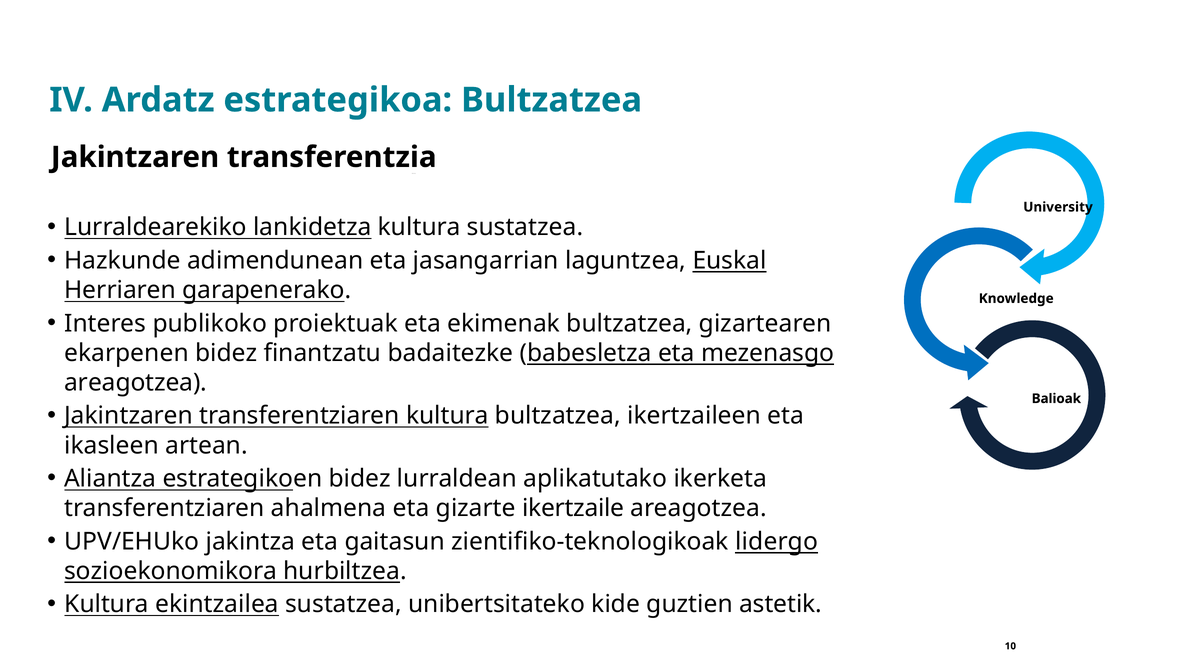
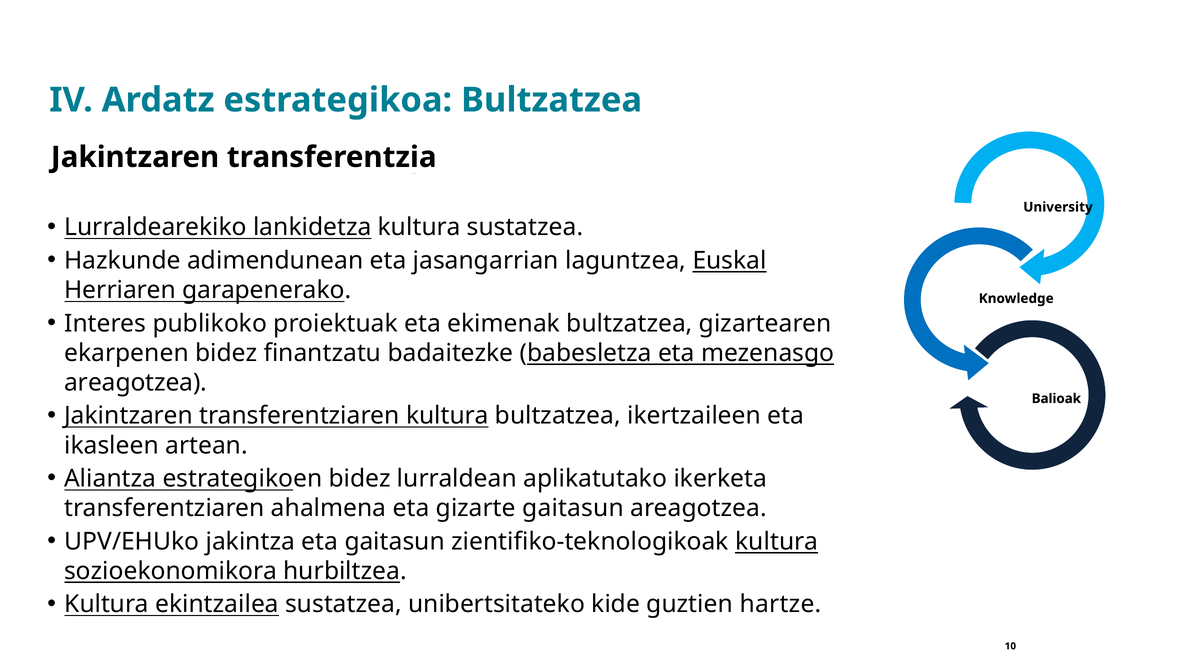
gizarte ikertzaile: ikertzaile -> gaitasun
zientifiko-teknologikoak lidergo: lidergo -> kultura
astetik: astetik -> hartze
